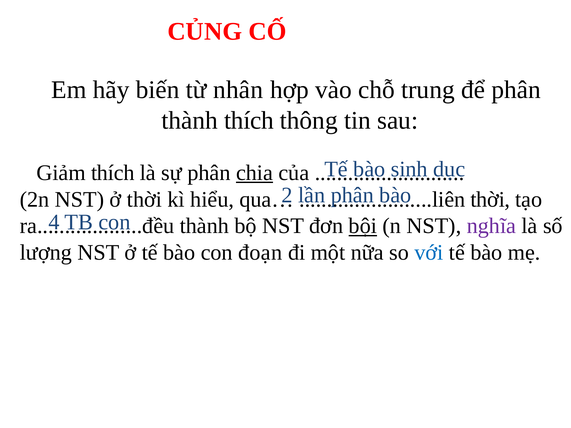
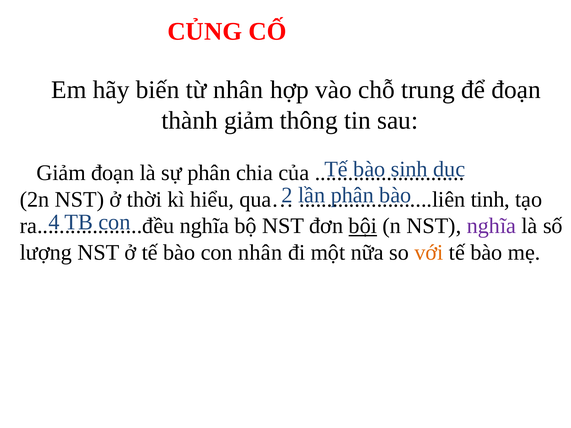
để phân: phân -> đoạn
thành thích: thích -> giảm
Giảm thích: thích -> đoạn
chia underline: present -> none
thời at (490, 199): thời -> tinh
thành at (204, 226): thành -> nghĩa
con đoạn: đoạn -> nhân
với colour: blue -> orange
